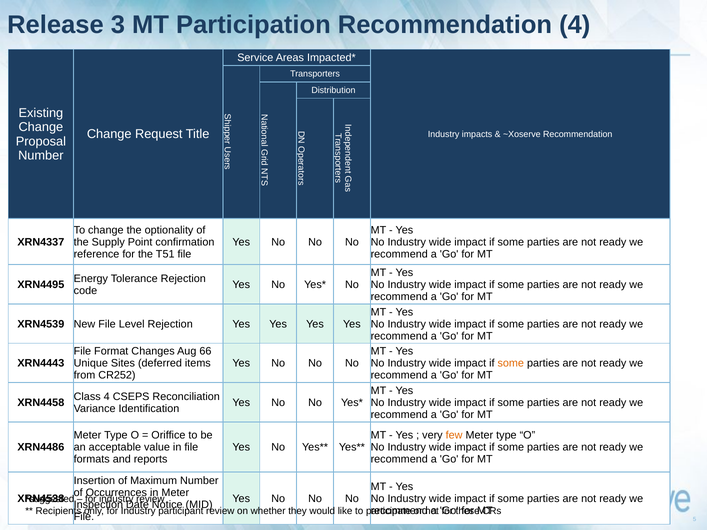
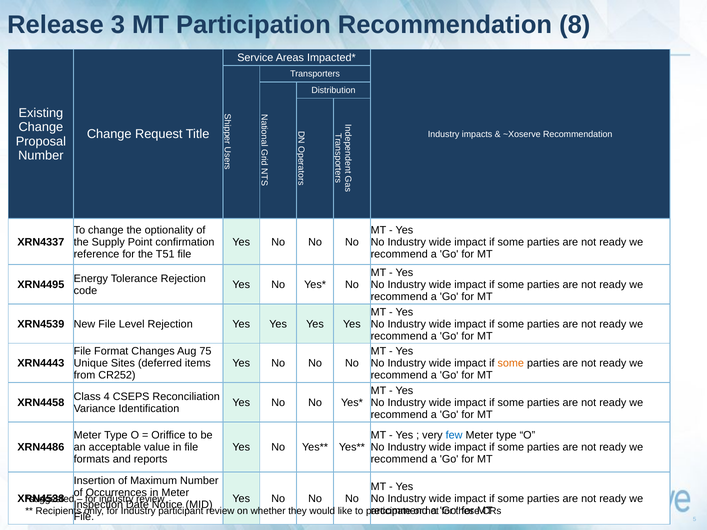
Recommendation 4: 4 -> 8
66: 66 -> 75
few colour: orange -> blue
